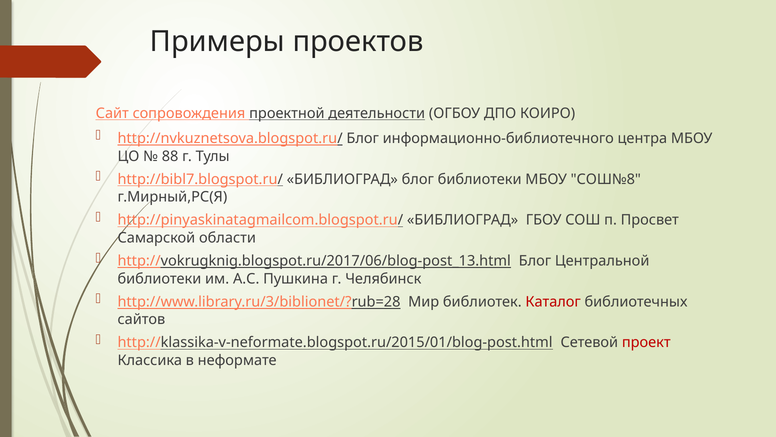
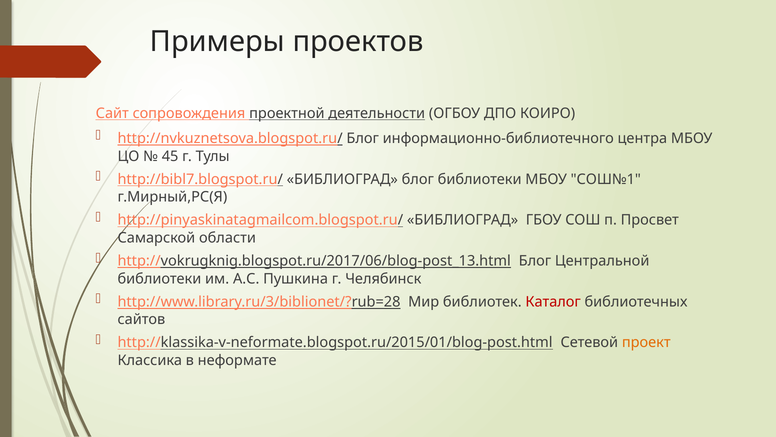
88: 88 -> 45
СОШ№8: СОШ№8 -> СОШ№1
проект colour: red -> orange
